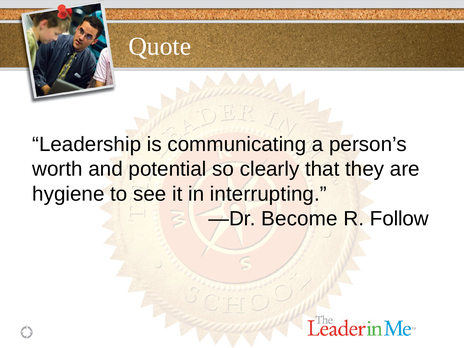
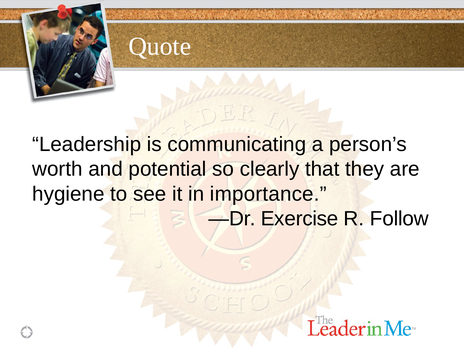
interrupting: interrupting -> importance
Become: Become -> Exercise
